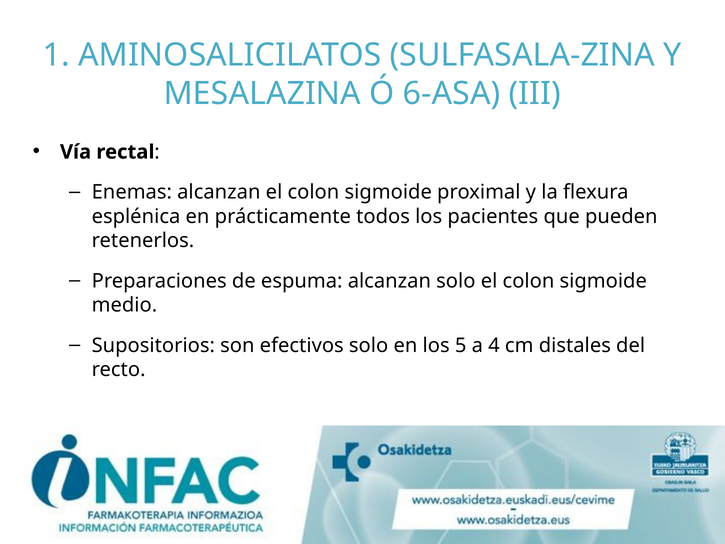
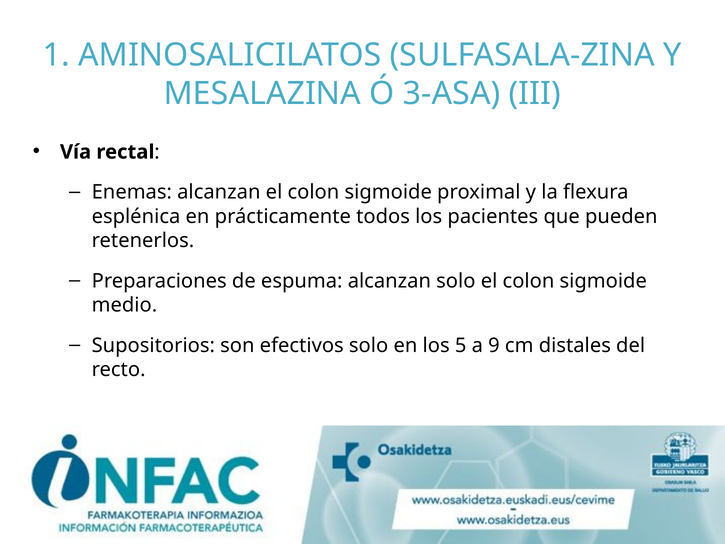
6-ASA: 6-ASA -> 3-ASA
4: 4 -> 9
